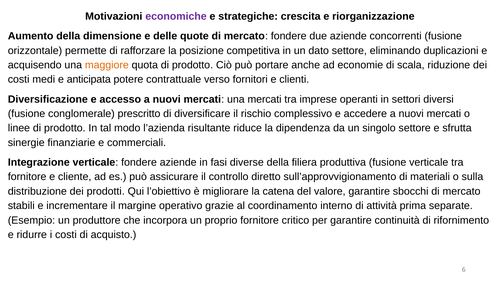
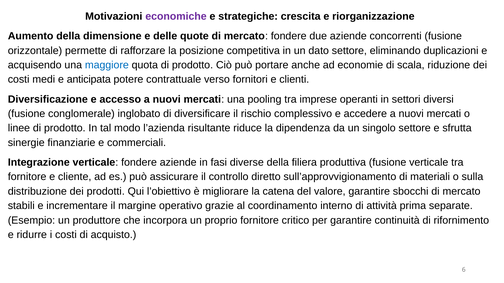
maggiore colour: orange -> blue
una mercati: mercati -> pooling
prescritto: prescritto -> inglobato
